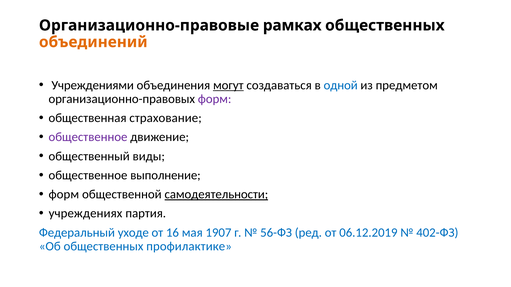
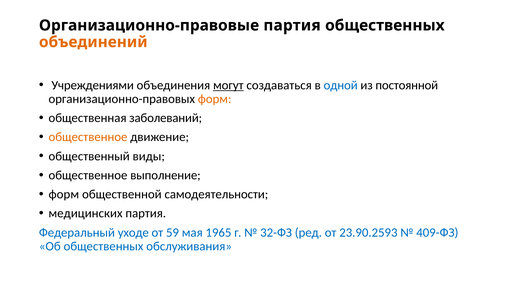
Организационно-правовые рамках: рамках -> партия
предметом: предметом -> постоянной
форм at (215, 99) colour: purple -> orange
страхование: страхование -> заболеваний
общественное at (88, 137) colour: purple -> orange
самодеятельности underline: present -> none
учреждениях: учреждениях -> медицинских
16: 16 -> 59
1907: 1907 -> 1965
56-ФЗ: 56-ФЗ -> 32-ФЗ
06.12.2019: 06.12.2019 -> 23.90.2593
402-ФЗ: 402-ФЗ -> 409-ФЗ
профилактике: профилактике -> обслуживания
